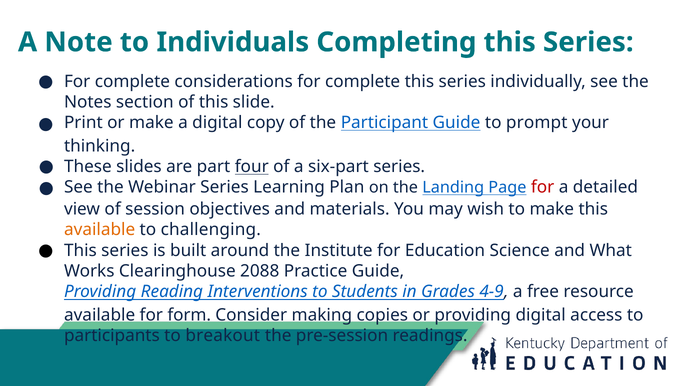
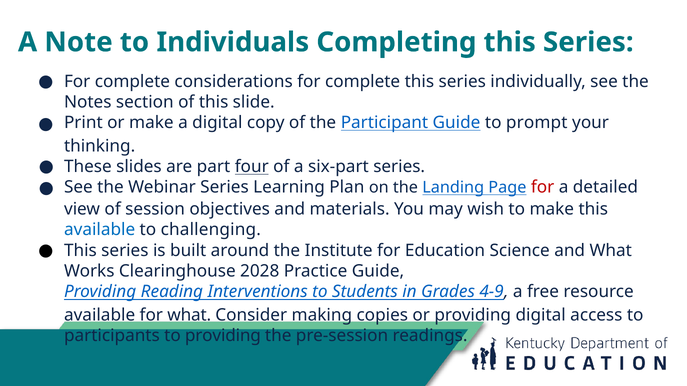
available at (100, 230) colour: orange -> blue
2088: 2088 -> 2028
for form: form -> what
to breakout: breakout -> providing
